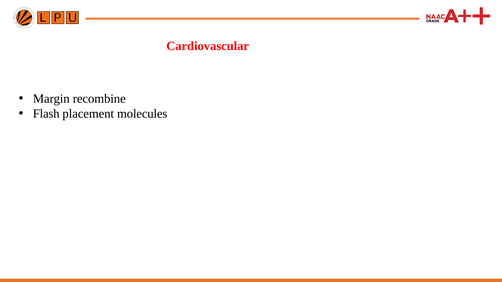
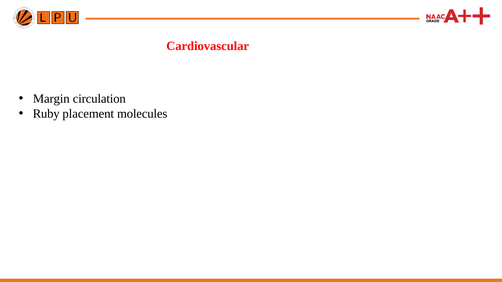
recombine: recombine -> circulation
Flash: Flash -> Ruby
